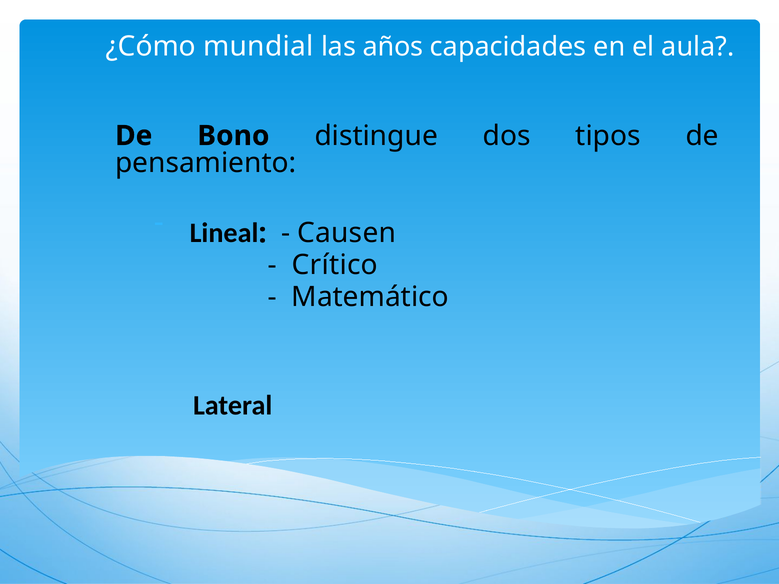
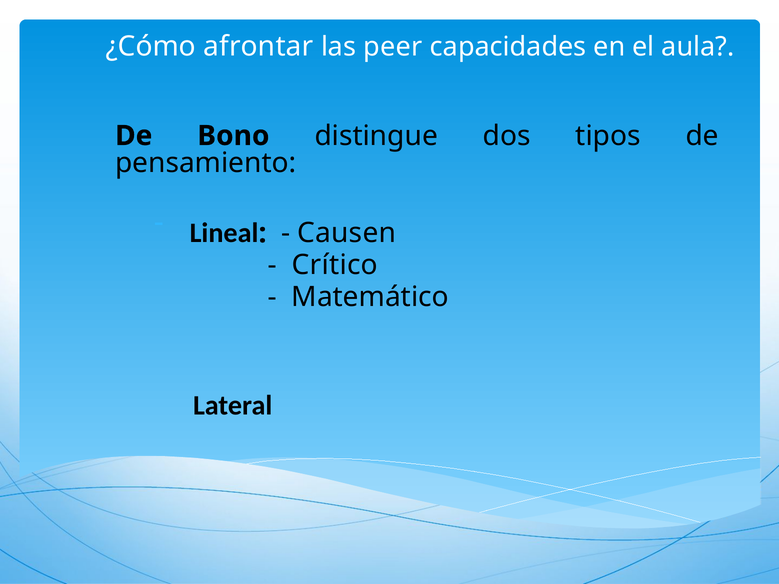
mundial: mundial -> afrontar
años: años -> peer
